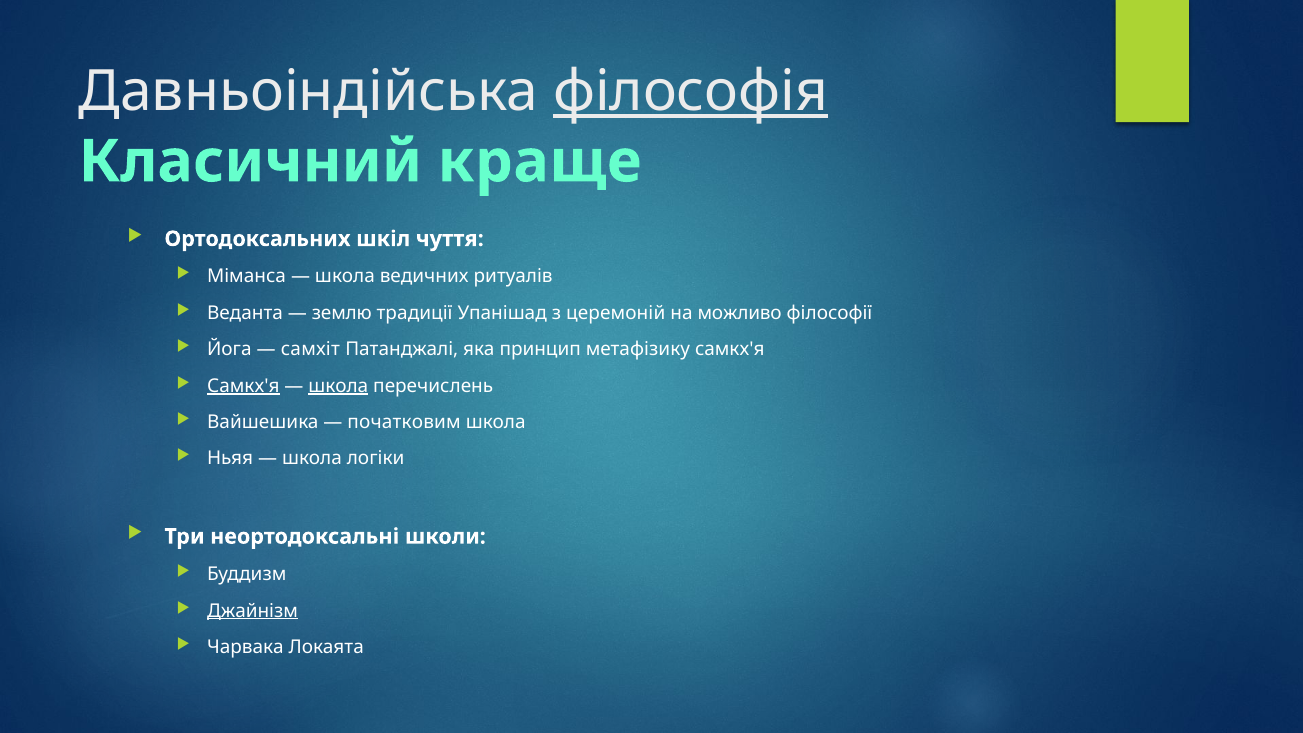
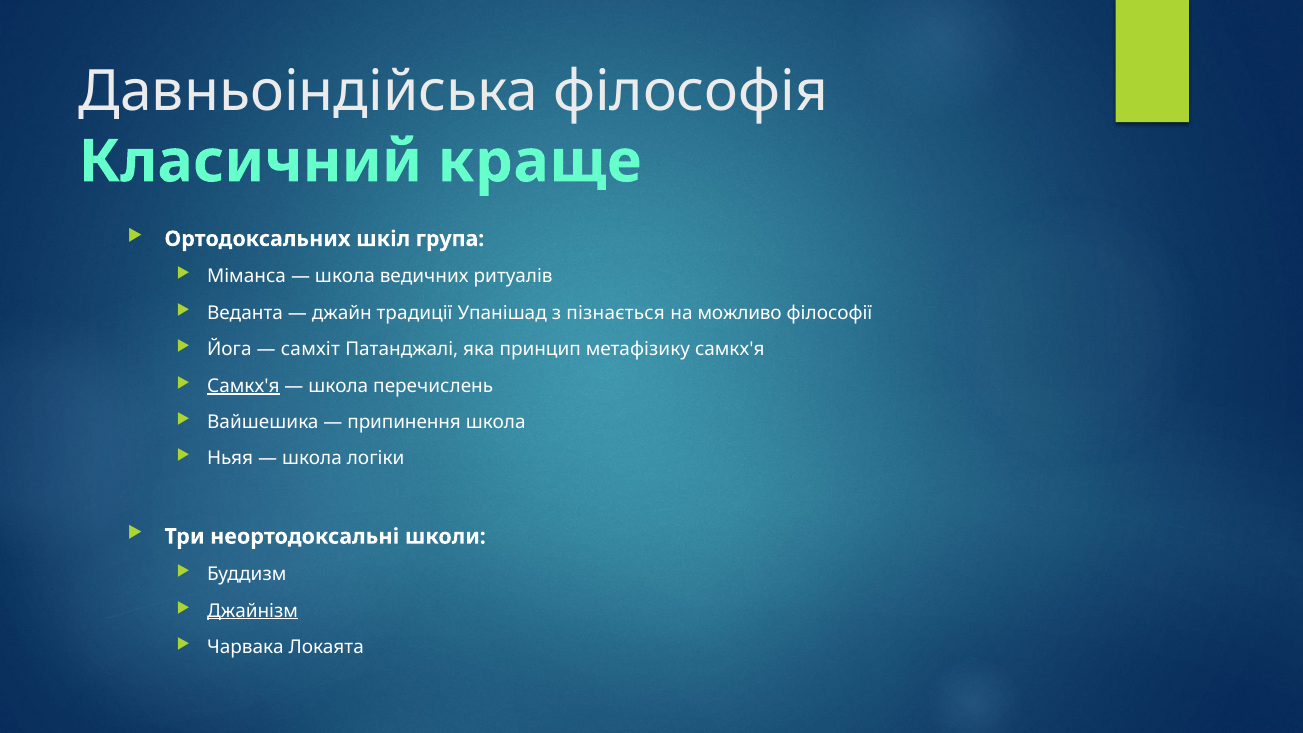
філософія underline: present -> none
чуття: чуття -> група
землю: землю -> джайн
церемоній: церемоній -> пізнається
школа at (338, 386) underline: present -> none
початковим: початковим -> припинення
